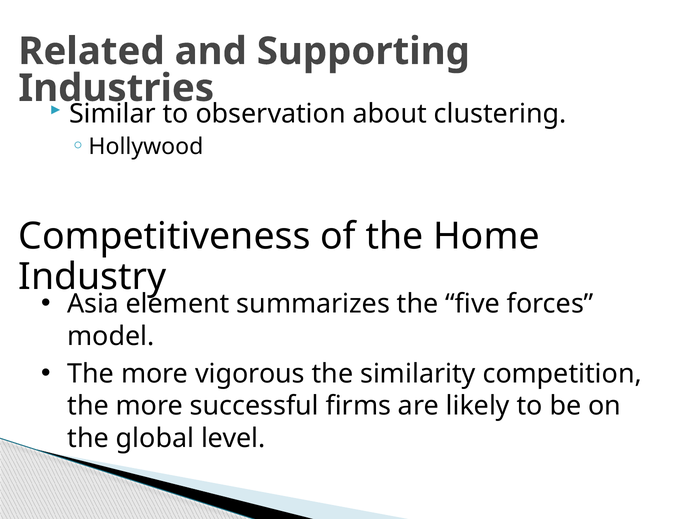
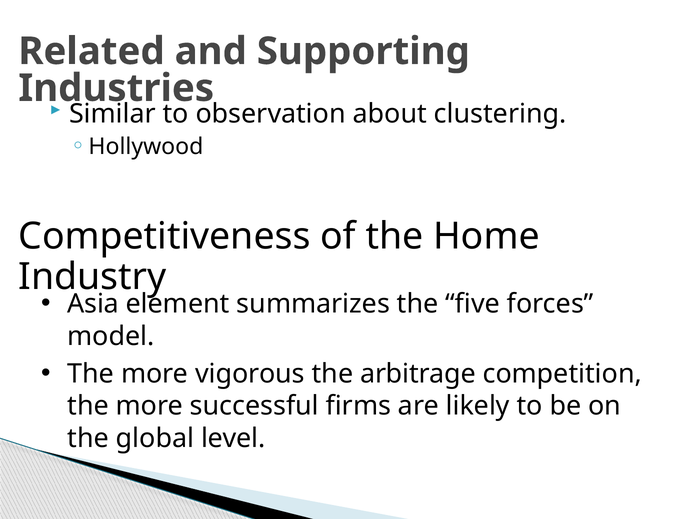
similarity: similarity -> arbitrage
